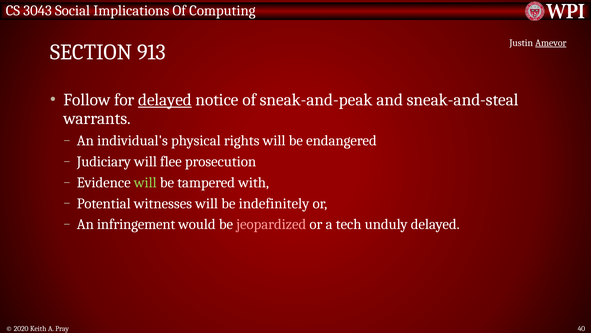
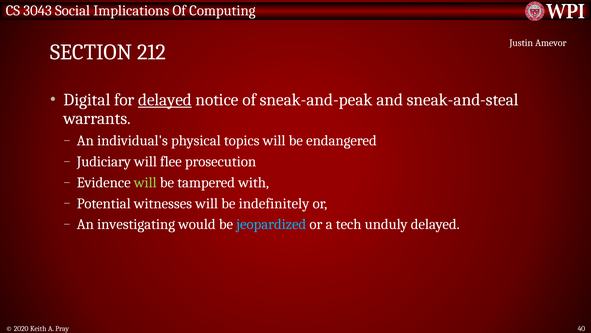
Amevor underline: present -> none
913: 913 -> 212
Follow: Follow -> Digital
rights: rights -> topics
infringement: infringement -> investigating
jeopardized colour: pink -> light blue
